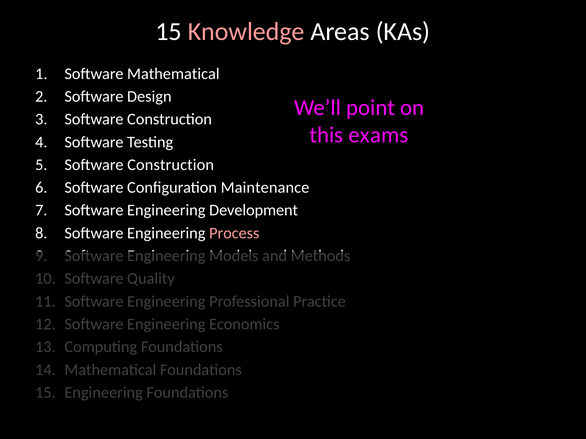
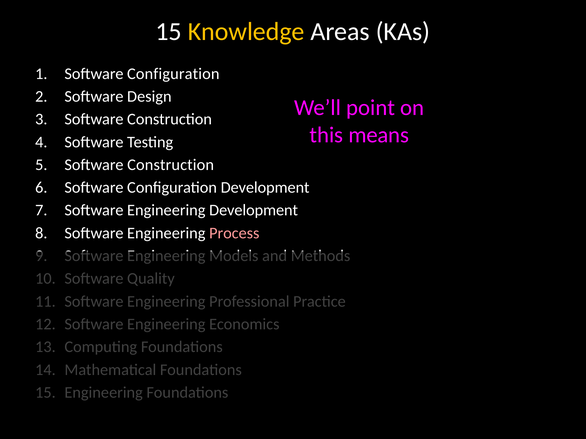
Knowledge colour: pink -> yellow
Mathematical at (173, 74): Mathematical -> Configuration
exams: exams -> means
Configuration Maintenance: Maintenance -> Development
